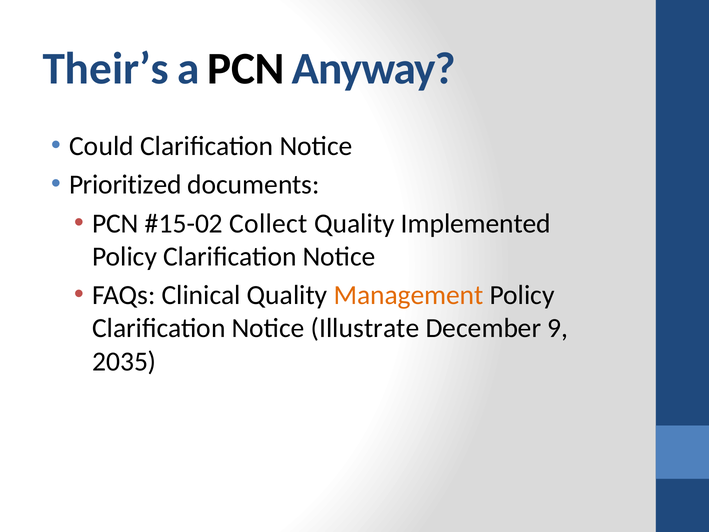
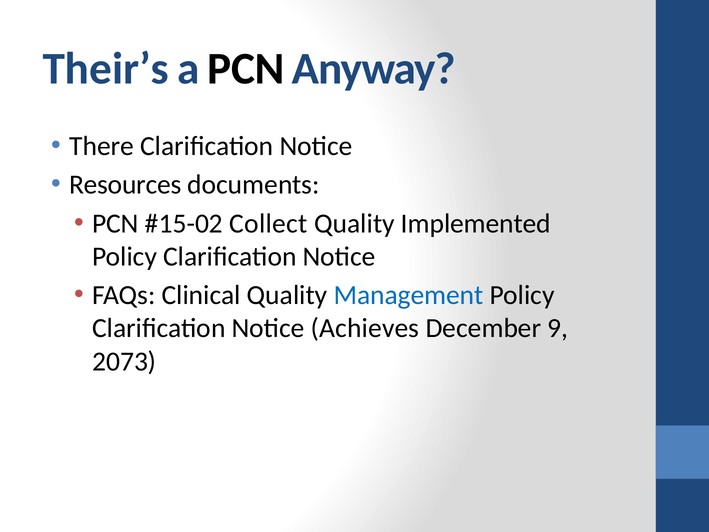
Could: Could -> There
Prioritized: Prioritized -> Resources
Management colour: orange -> blue
Illustrate: Illustrate -> Achieves
2035: 2035 -> 2073
